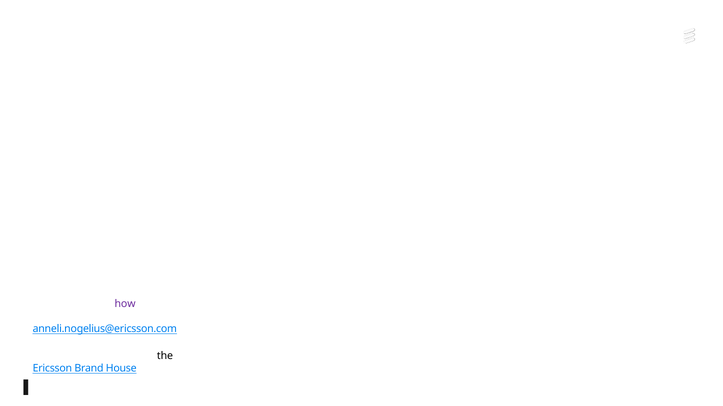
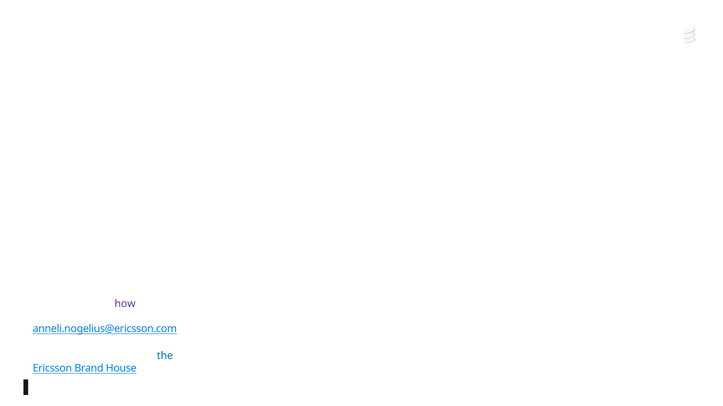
the colour: black -> blue
